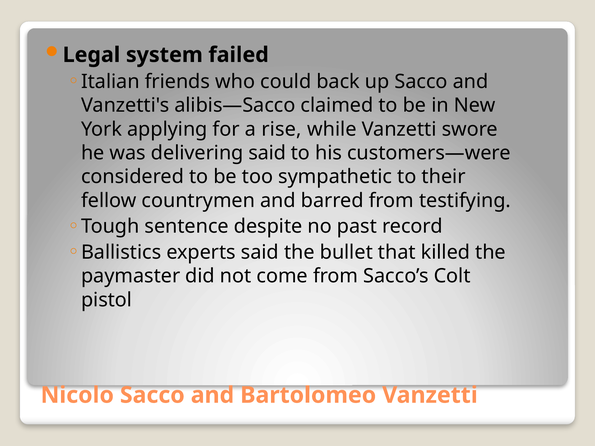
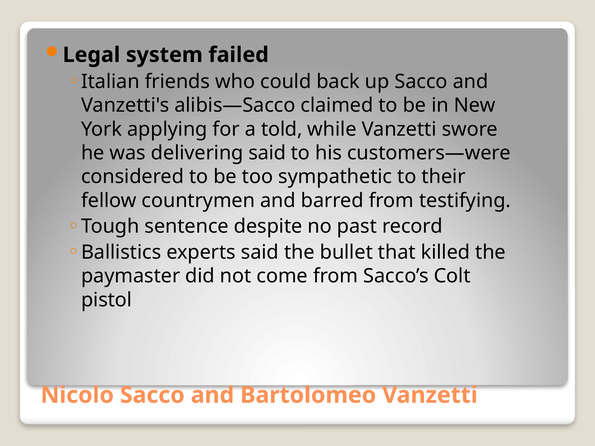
rise: rise -> told
